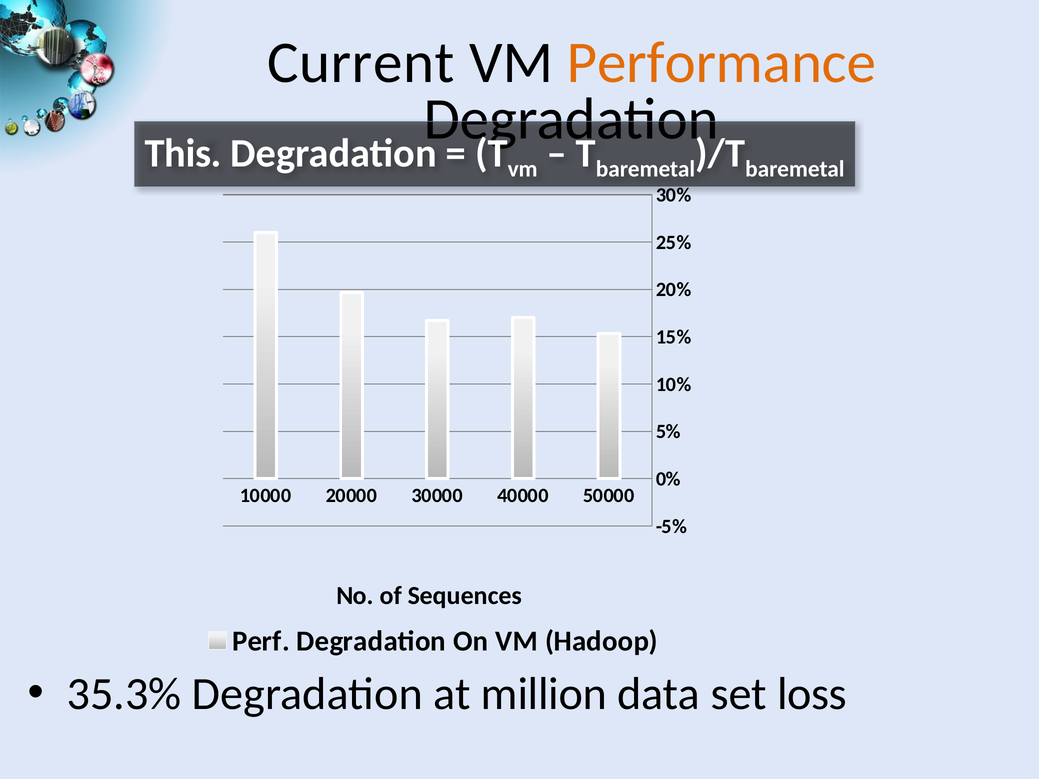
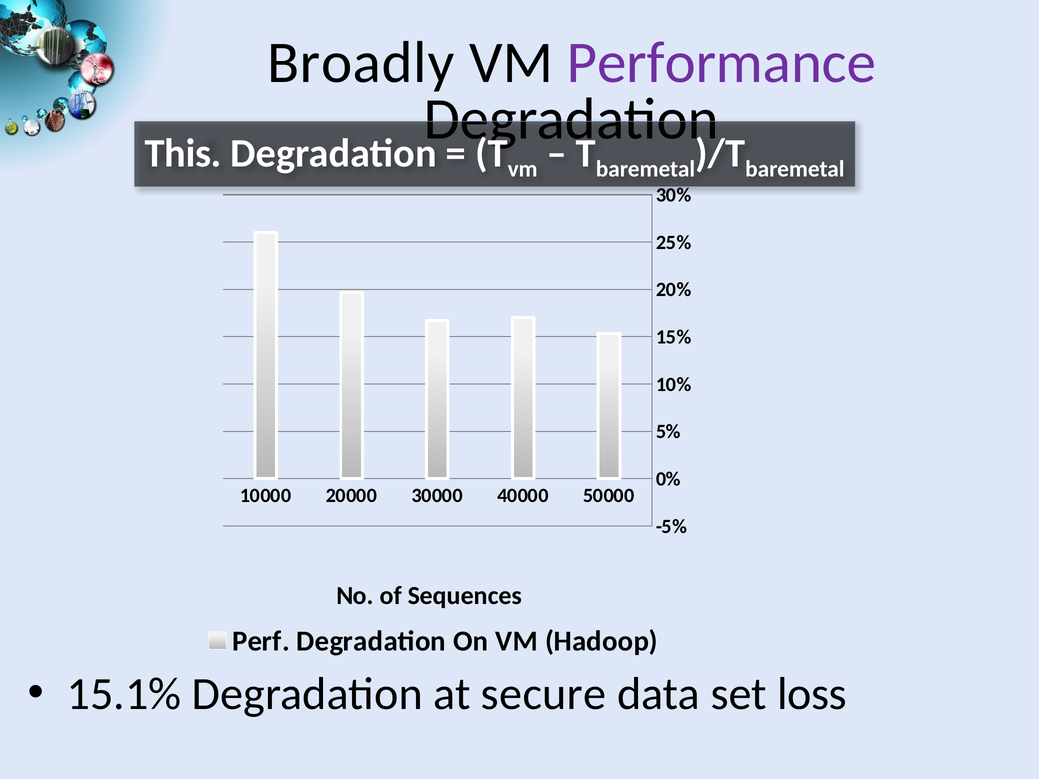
Current: Current -> Broadly
Performance colour: orange -> purple
35.3%: 35.3% -> 15.1%
million: million -> secure
